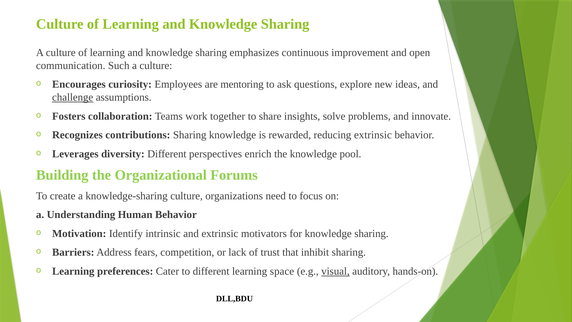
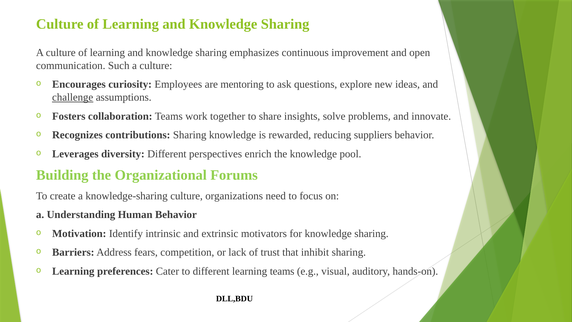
reducing extrinsic: extrinsic -> suppliers
learning space: space -> teams
visual underline: present -> none
